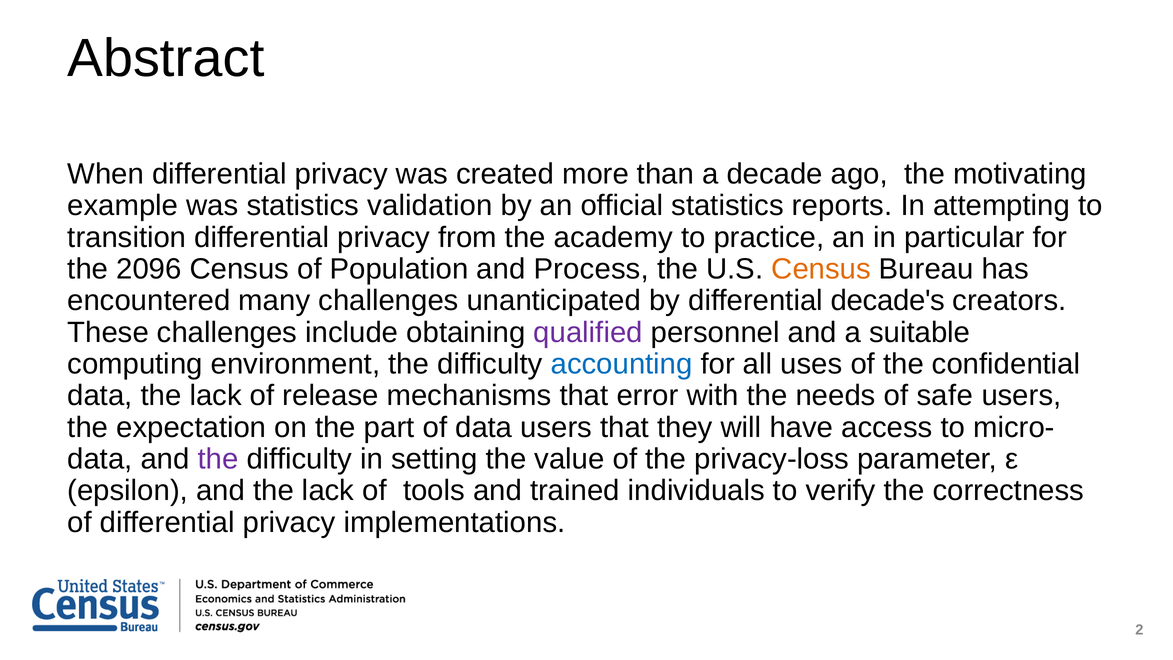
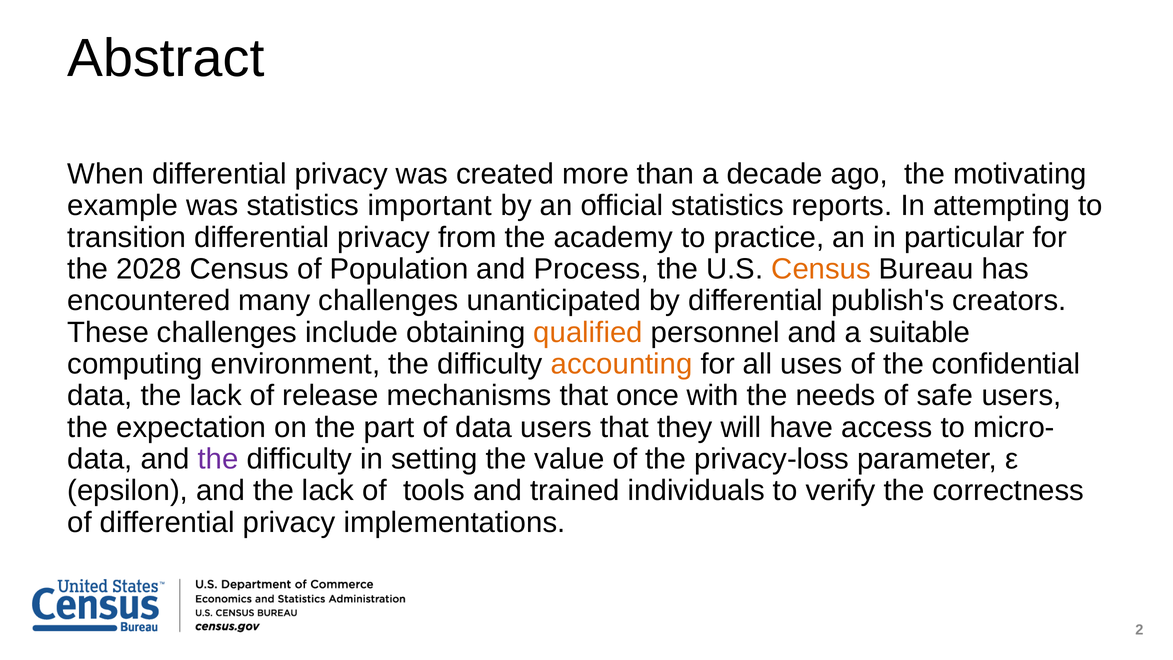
validation: validation -> important
2096: 2096 -> 2028
decade's: decade's -> publish's
qualified colour: purple -> orange
accounting colour: blue -> orange
error: error -> once
